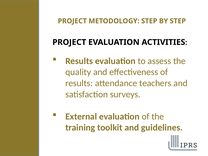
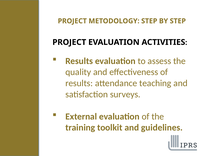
teachers: teachers -> teaching
